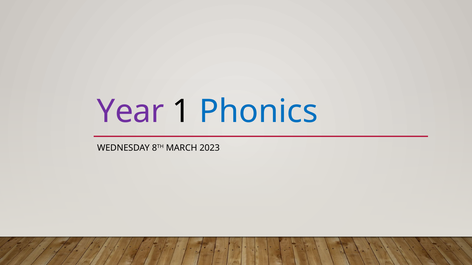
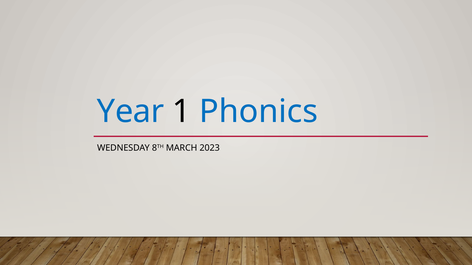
Year colour: purple -> blue
